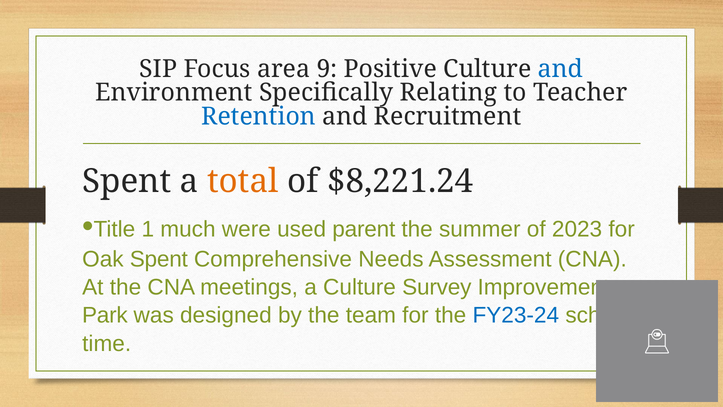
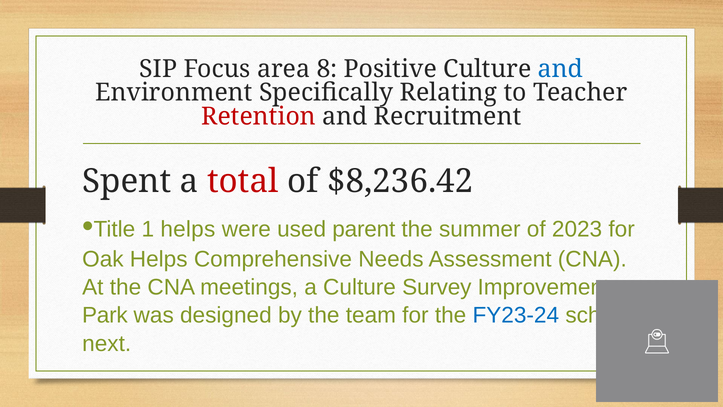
9: 9 -> 8
Retention colour: blue -> red
total colour: orange -> red
$8,221.24: $8,221.24 -> $8,236.42
1 much: much -> helps
Oak Spent: Spent -> Helps
time: time -> next
